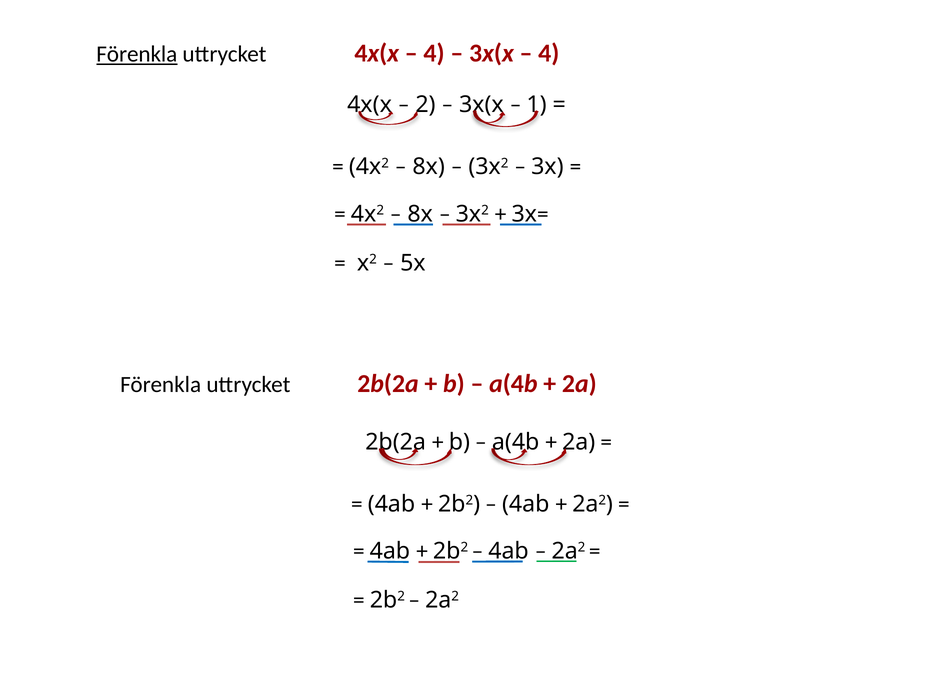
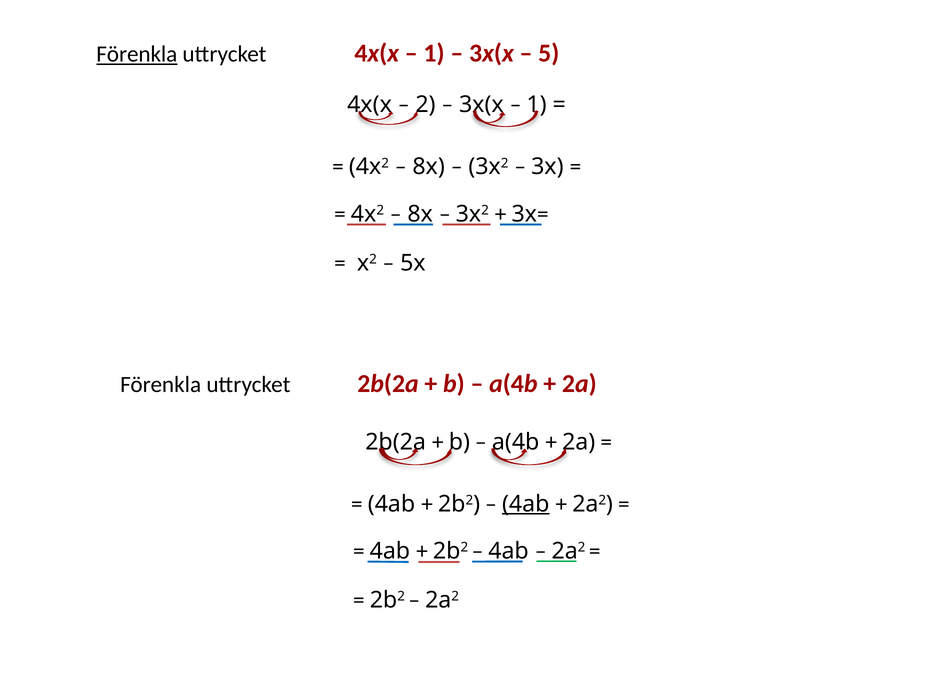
4 at (434, 53): 4 -> 1
4 at (549, 53): 4 -> 5
4ab at (526, 504) underline: none -> present
